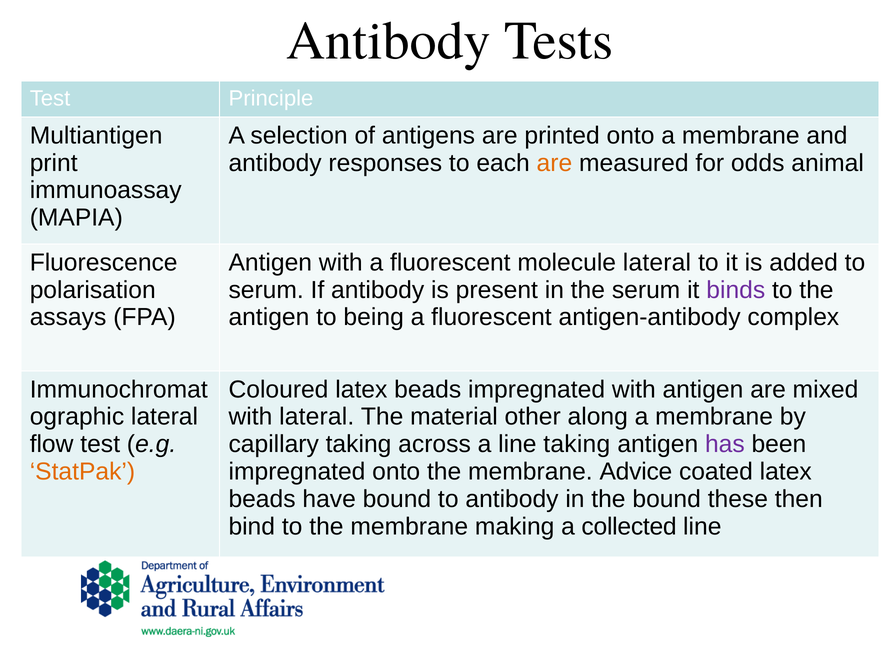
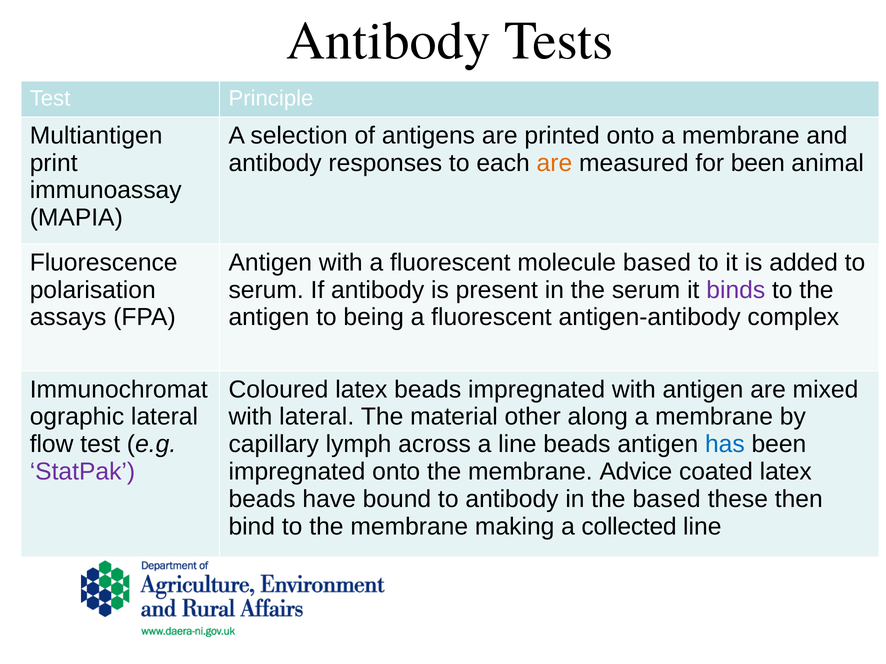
for odds: odds -> been
molecule lateral: lateral -> based
capillary taking: taking -> lymph
line taking: taking -> beads
has colour: purple -> blue
StatPak colour: orange -> purple
the bound: bound -> based
